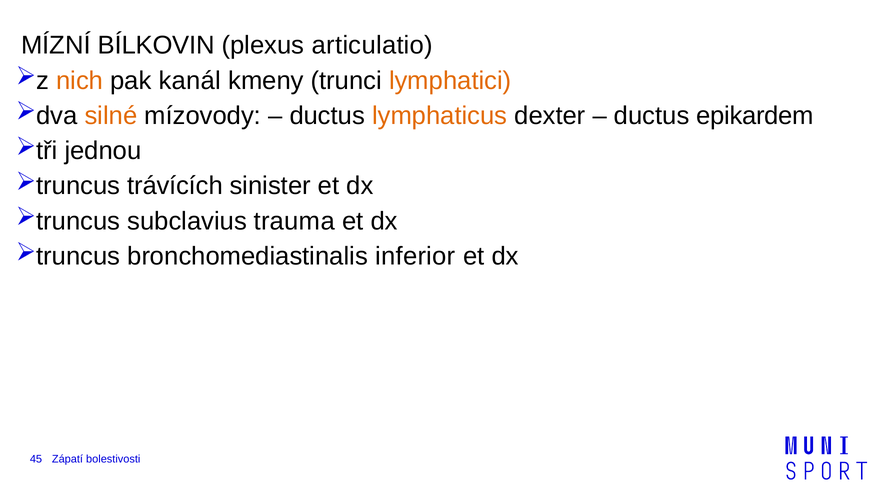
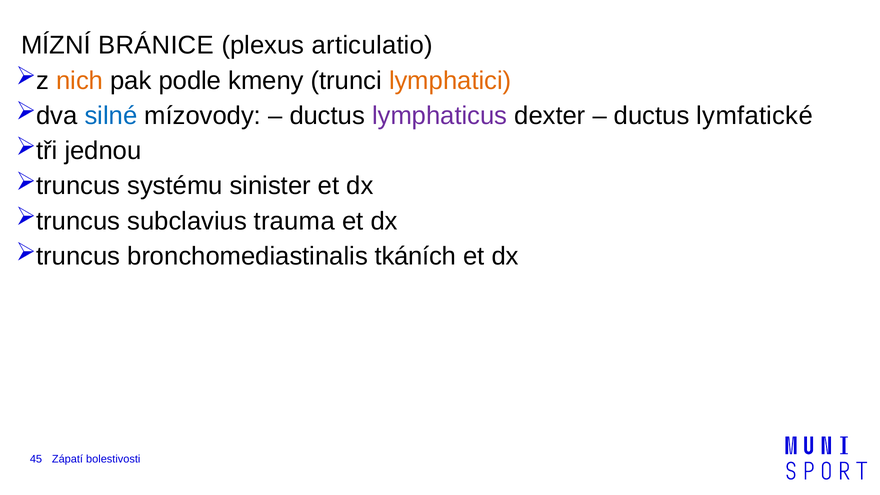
BÍLKOVIN: BÍLKOVIN -> BRÁNICE
kanál: kanál -> podle
silné colour: orange -> blue
lymphaticus colour: orange -> purple
epikardem: epikardem -> lymfatické
trávících: trávících -> systému
inferior: inferior -> tkáních
